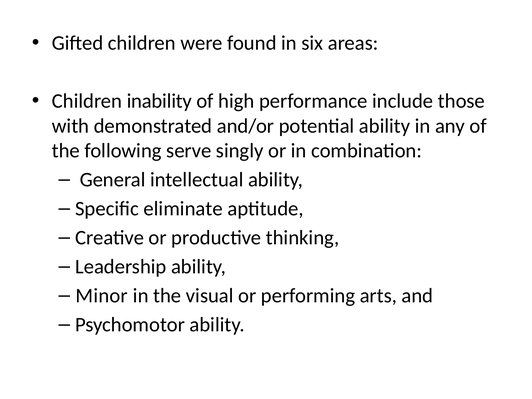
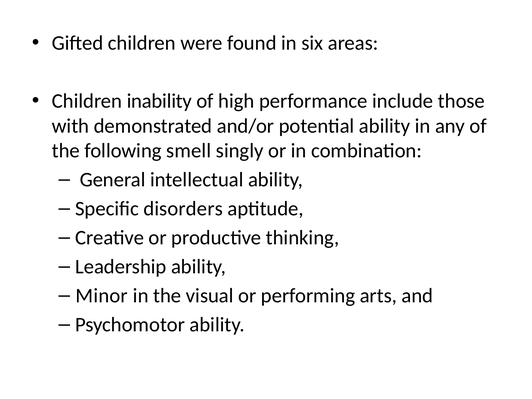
serve: serve -> smell
eliminate: eliminate -> disorders
